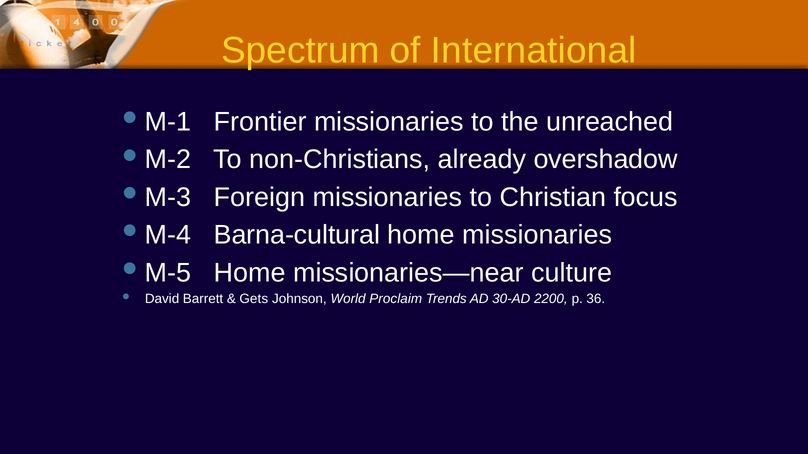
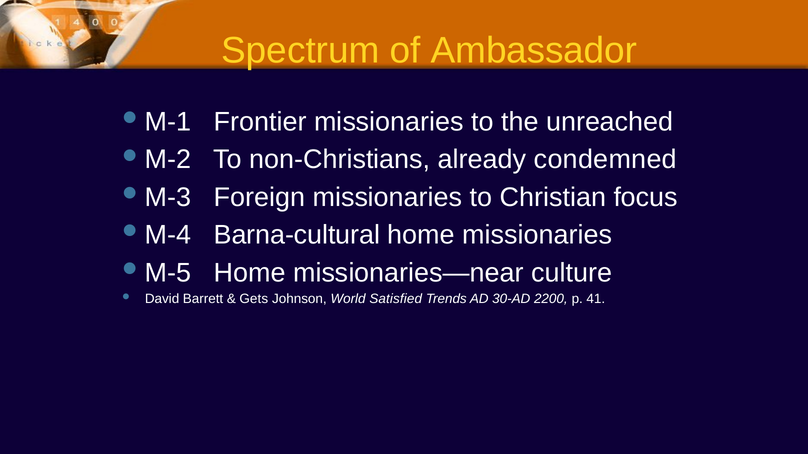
International: International -> Ambassador
overshadow: overshadow -> condemned
Proclaim: Proclaim -> Satisfied
36: 36 -> 41
